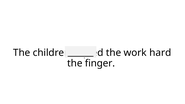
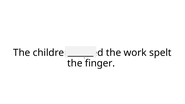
hard: hard -> spelt
